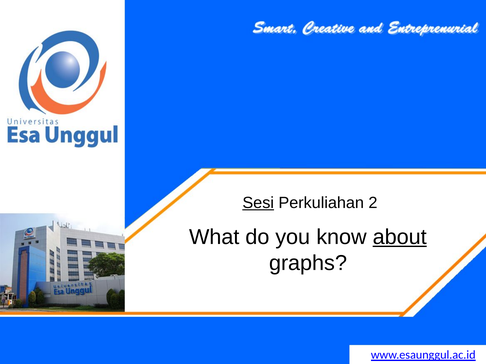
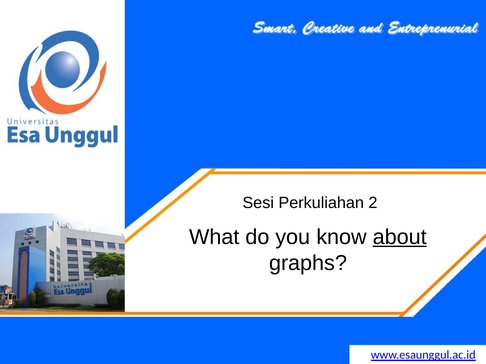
Sesi underline: present -> none
